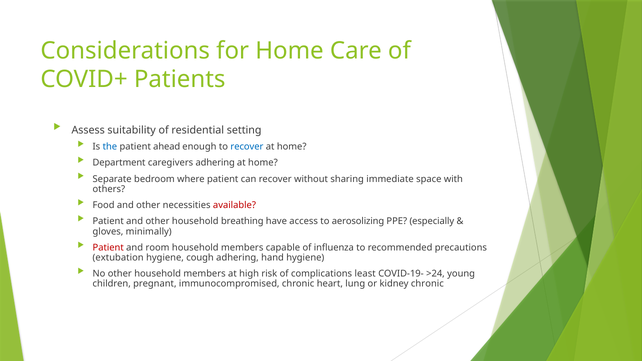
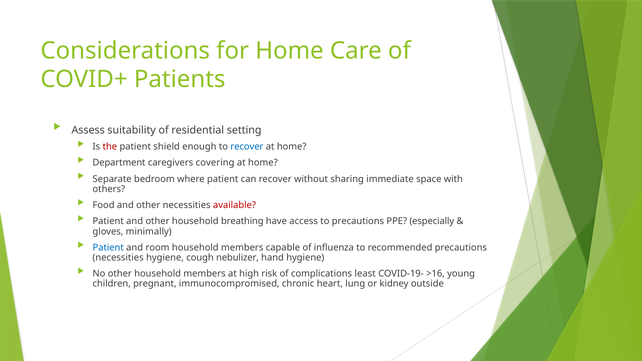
the colour: blue -> red
ahead: ahead -> shield
caregivers adhering: adhering -> covering
to aerosolizing: aerosolizing -> precautions
Patient at (108, 248) colour: red -> blue
extubation at (118, 258): extubation -> necessities
cough adhering: adhering -> nebulizer
>24: >24 -> >16
kidney chronic: chronic -> outside
